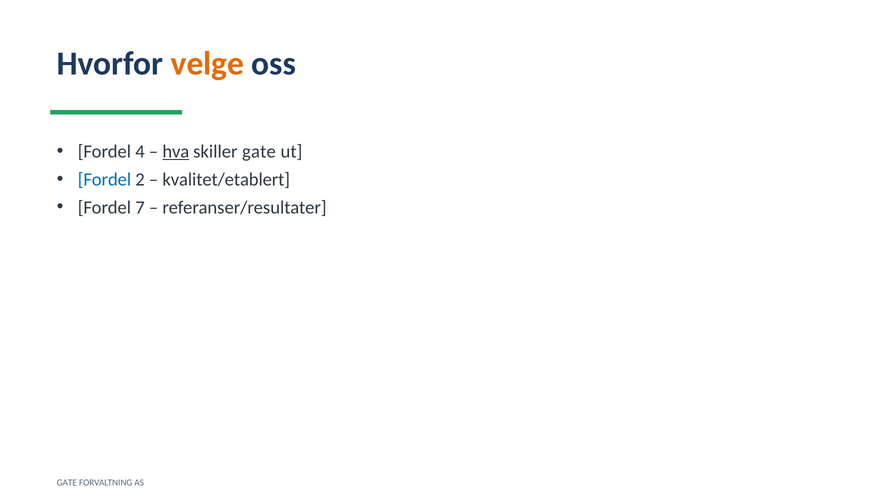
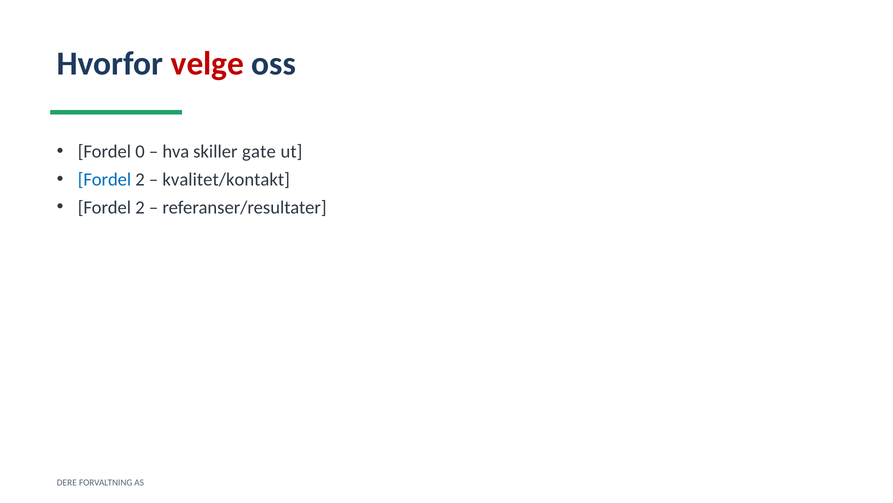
velge colour: orange -> red
4: 4 -> 0
hva underline: present -> none
kvalitet/etablert: kvalitet/etablert -> kvalitet/kontakt
7 at (140, 207): 7 -> 2
GATE at (67, 482): GATE -> DERE
